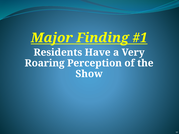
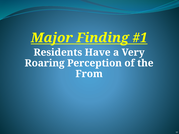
Show: Show -> From
